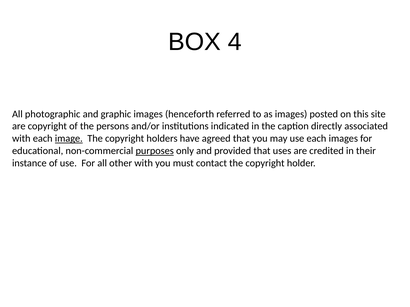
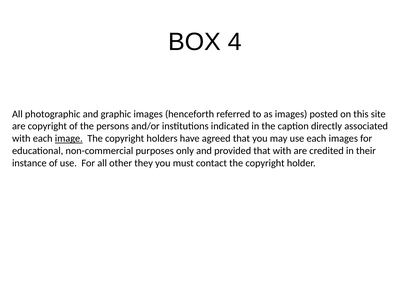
purposes underline: present -> none
that uses: uses -> with
other with: with -> they
